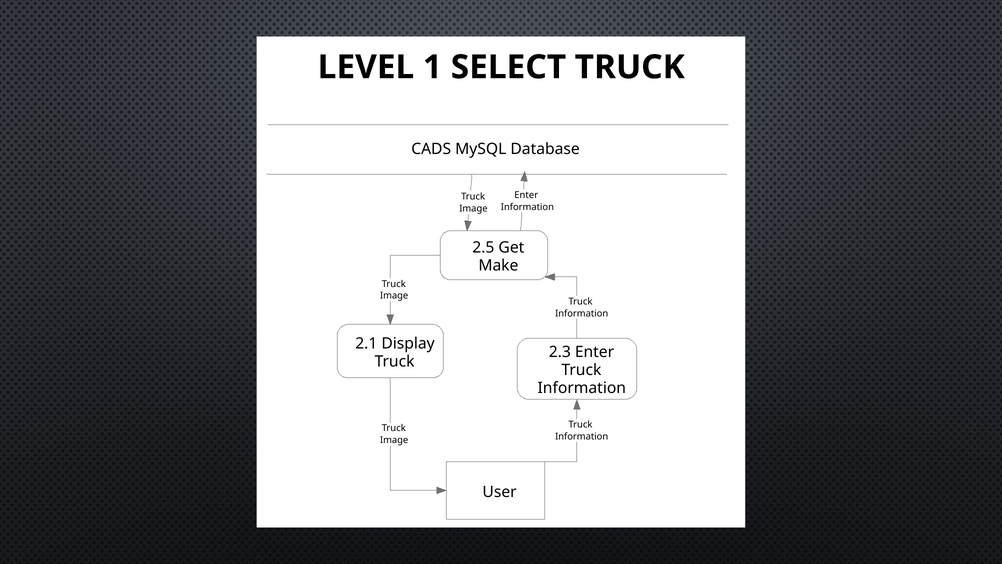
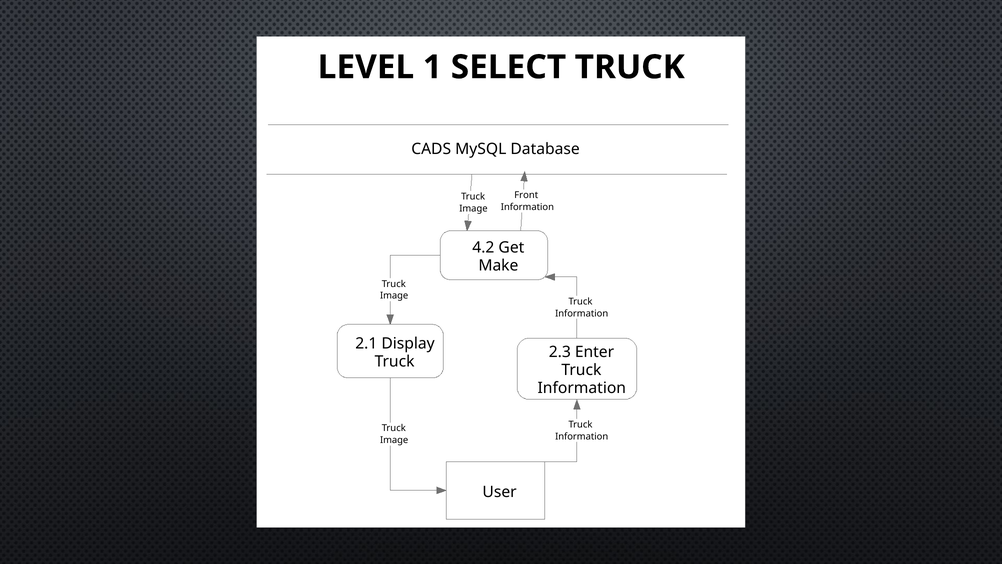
Enter at (526, 195): Enter -> Front
2.5: 2.5 -> 4.2
